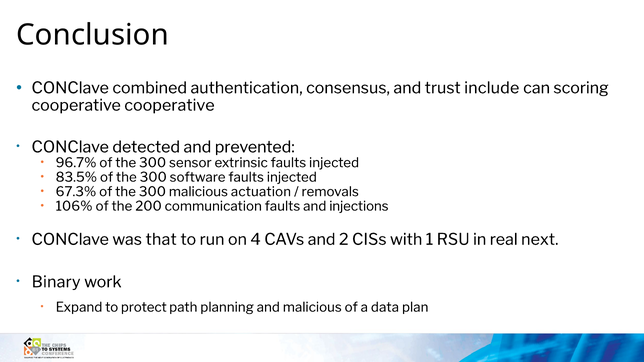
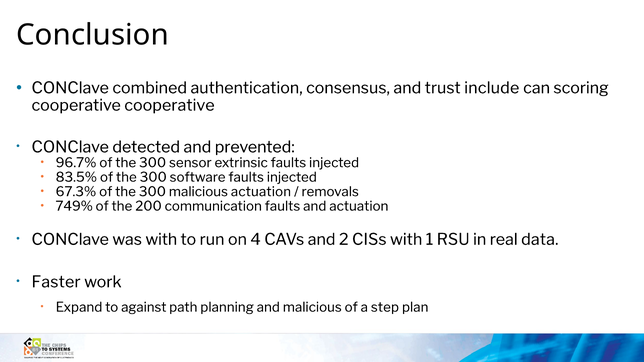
106%: 106% -> 749%
and injections: injections -> actuation
was that: that -> with
next: next -> data
Binary: Binary -> Faster
protect: protect -> against
data: data -> step
